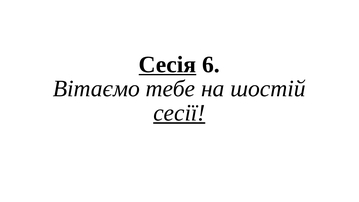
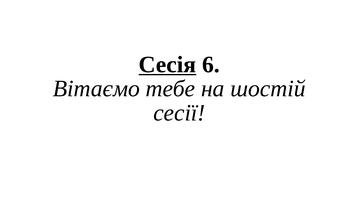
сеcії underline: present -> none
